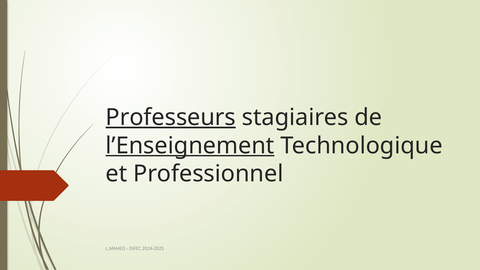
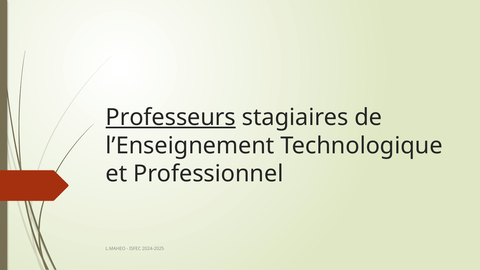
l’Enseignement underline: present -> none
